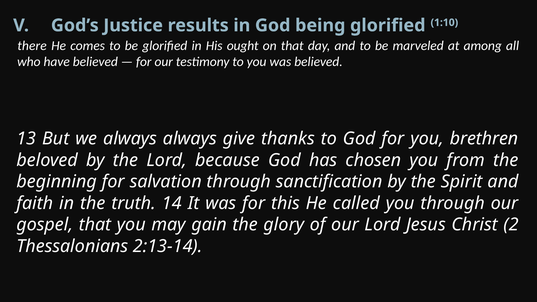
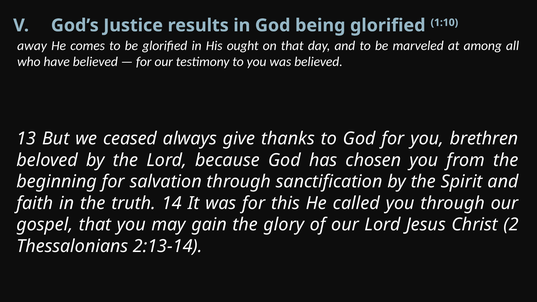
there: there -> away
we always: always -> ceased
